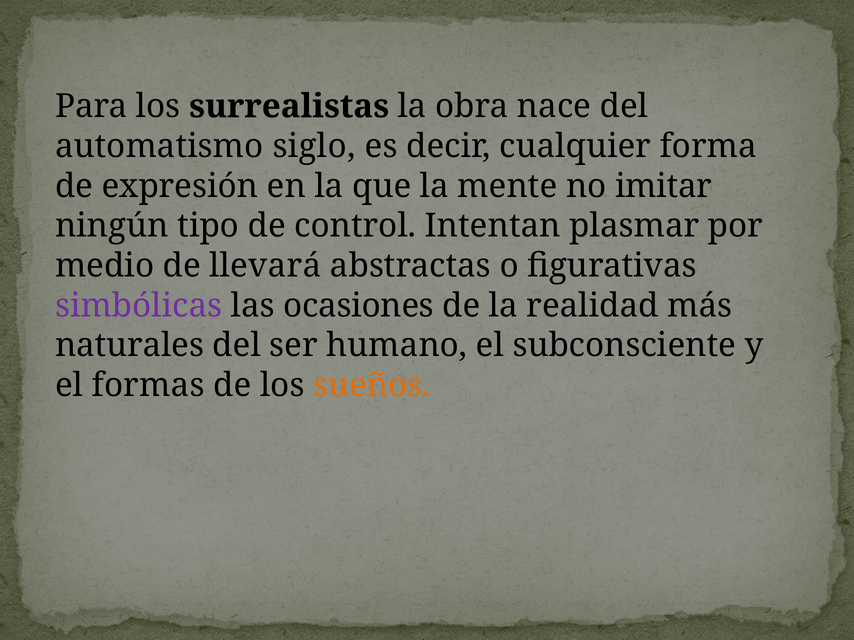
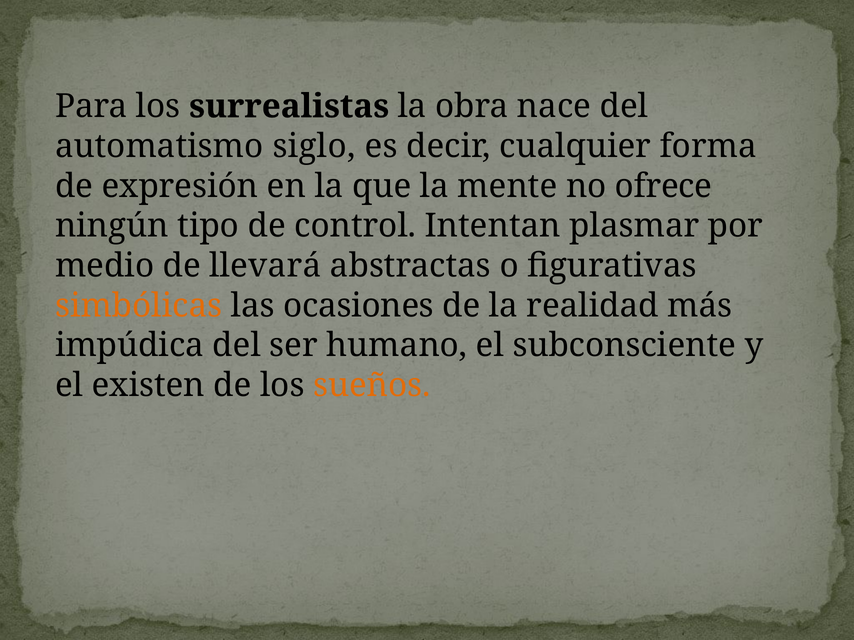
imitar: imitar -> ofrece
simbólicas colour: purple -> orange
naturales: naturales -> impúdica
formas: formas -> existen
